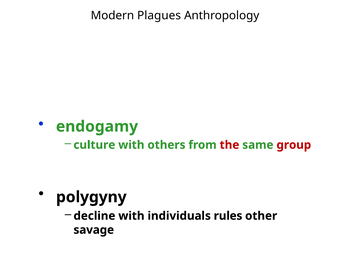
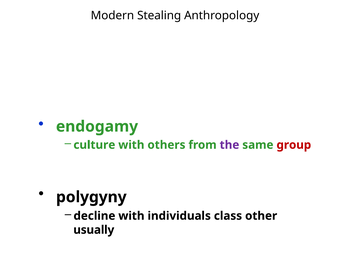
Plagues: Plagues -> Stealing
the colour: red -> purple
rules: rules -> class
savage: savage -> usually
